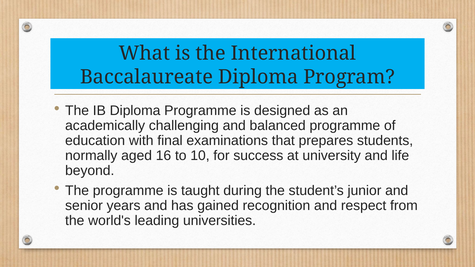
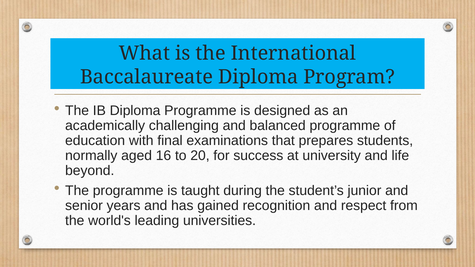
10: 10 -> 20
